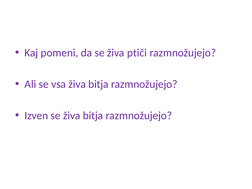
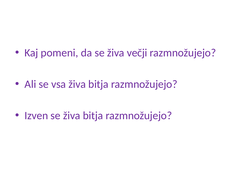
ptiči: ptiči -> večji
